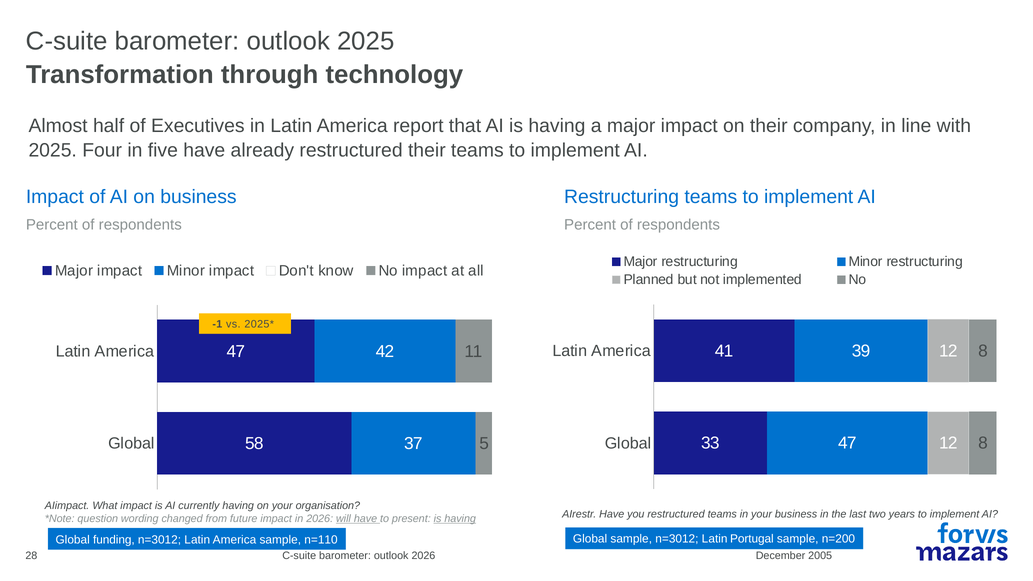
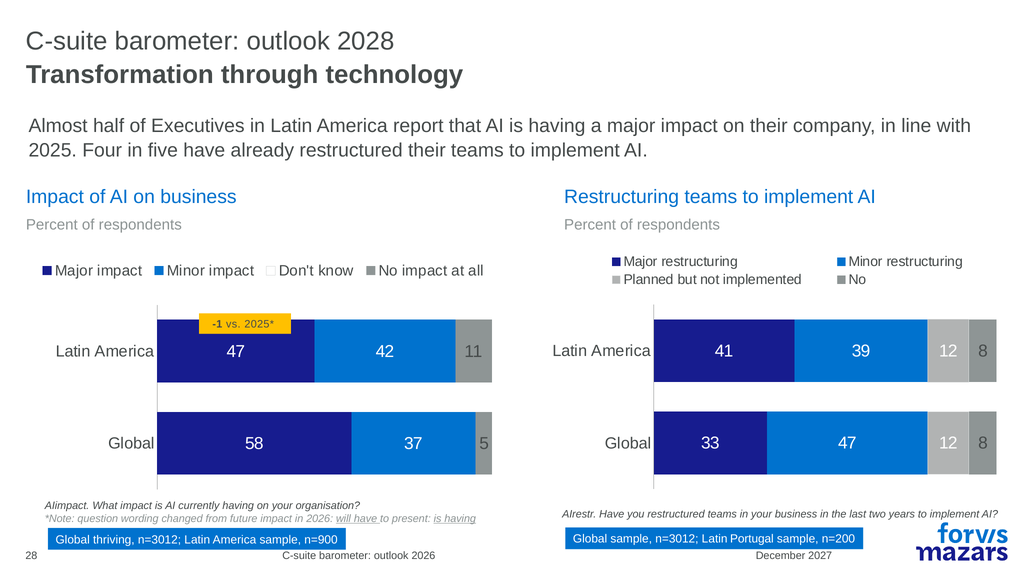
outlook 2025: 2025 -> 2028
funding: funding -> thriving
n=110: n=110 -> n=900
2005: 2005 -> 2027
